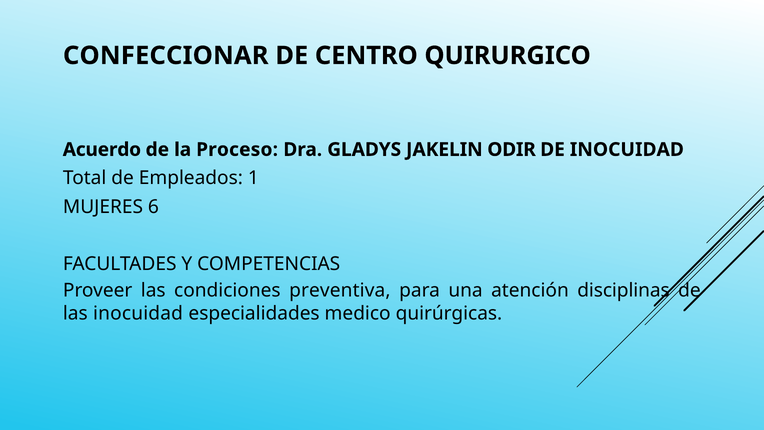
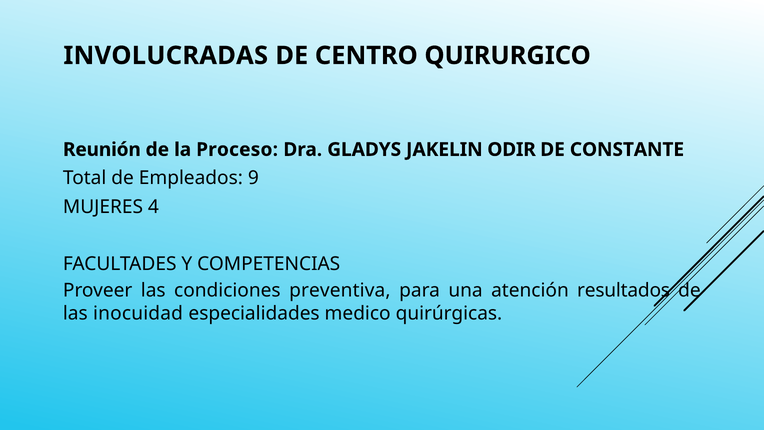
CONFECCIONAR: CONFECCIONAR -> INVOLUCRADAS
Acuerdo: Acuerdo -> Reunión
DE INOCUIDAD: INOCUIDAD -> CONSTANTE
1: 1 -> 9
6: 6 -> 4
disciplinas: disciplinas -> resultados
